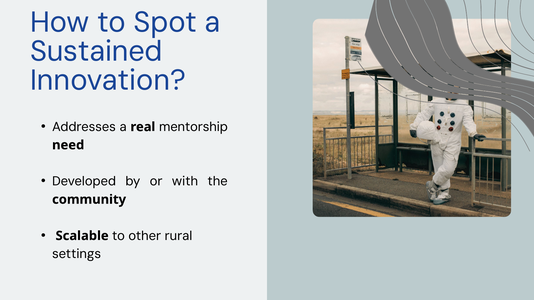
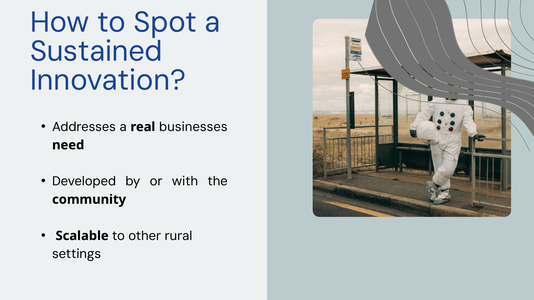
mentorship: mentorship -> businesses
